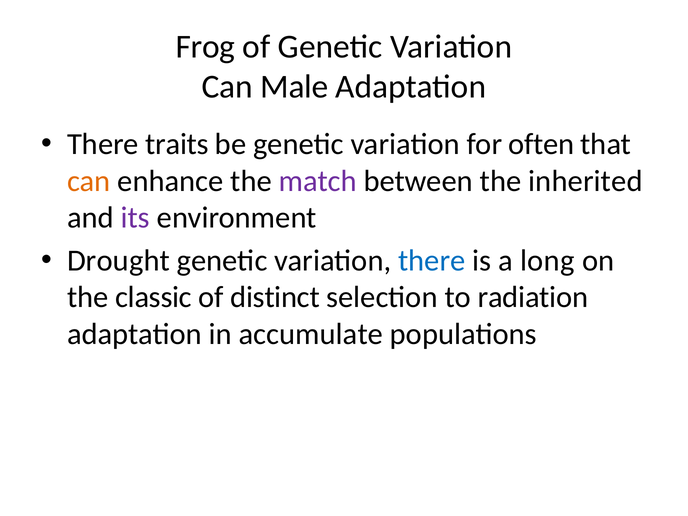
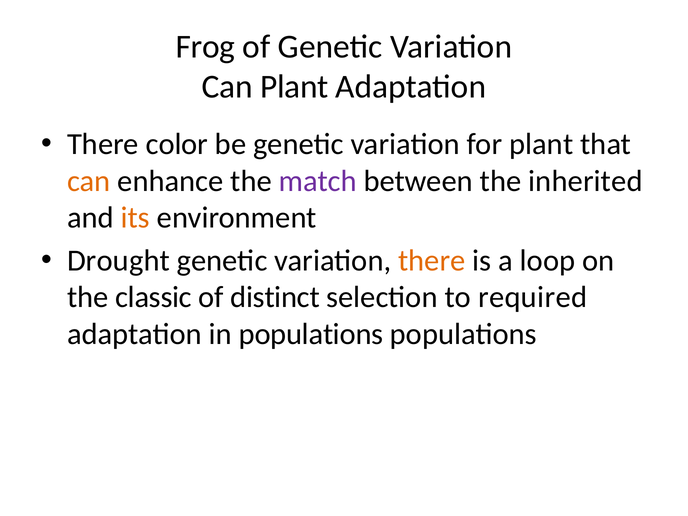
Can Male: Male -> Plant
traits: traits -> color
for often: often -> plant
its colour: purple -> orange
there at (432, 261) colour: blue -> orange
long: long -> loop
radiation: radiation -> required
in accumulate: accumulate -> populations
